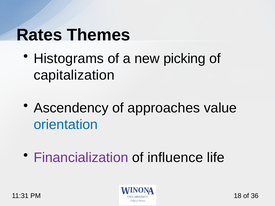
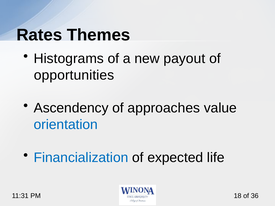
picking: picking -> payout
capitalization: capitalization -> opportunities
Financialization colour: purple -> blue
influence: influence -> expected
